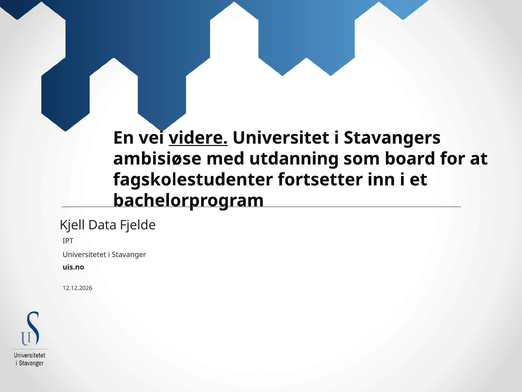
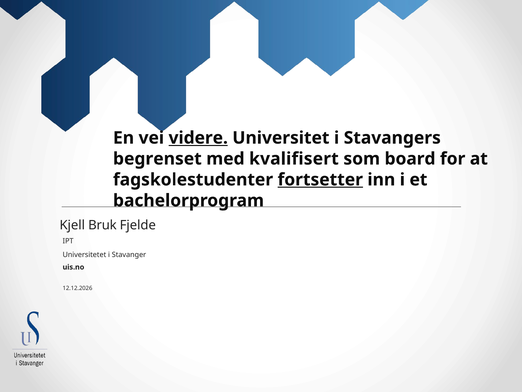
ambisiøse: ambisiøse -> begrenset
utdanning: utdanning -> kvalifisert
fortsetter underline: none -> present
Data: Data -> Bruk
